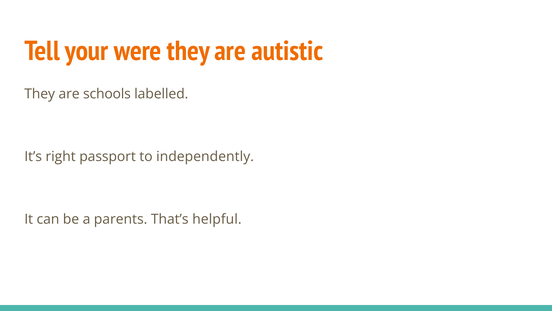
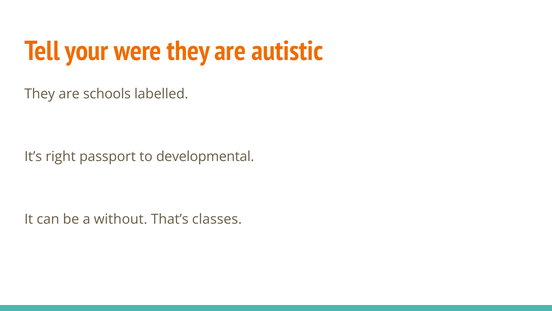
independently: independently -> developmental
parents: parents -> without
helpful: helpful -> classes
